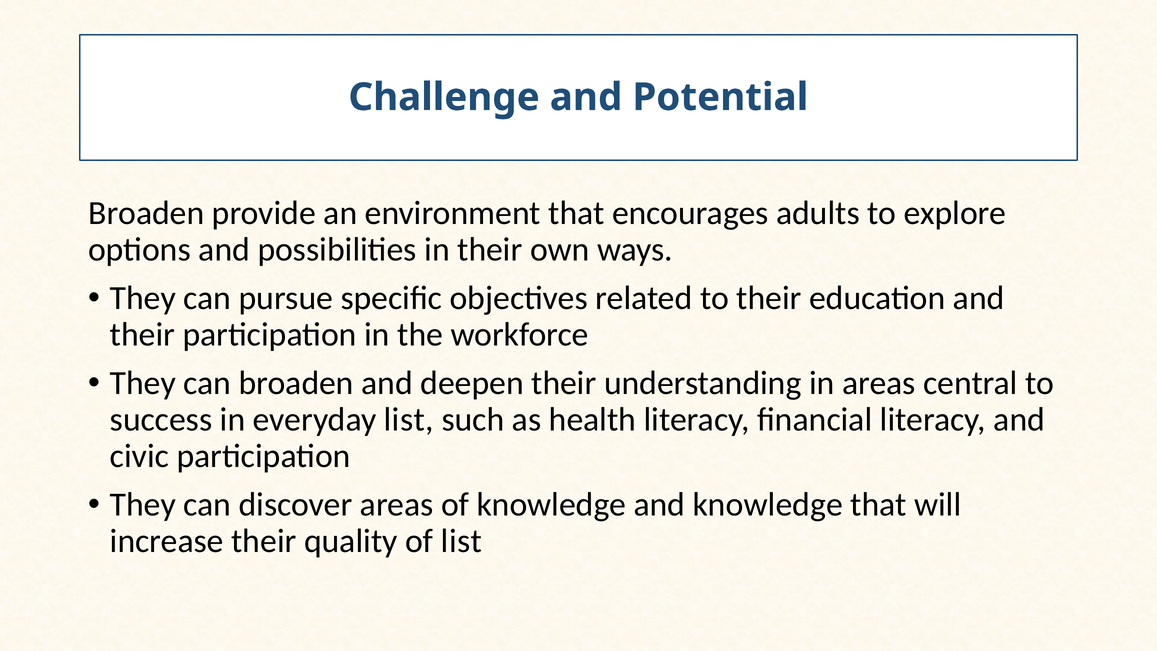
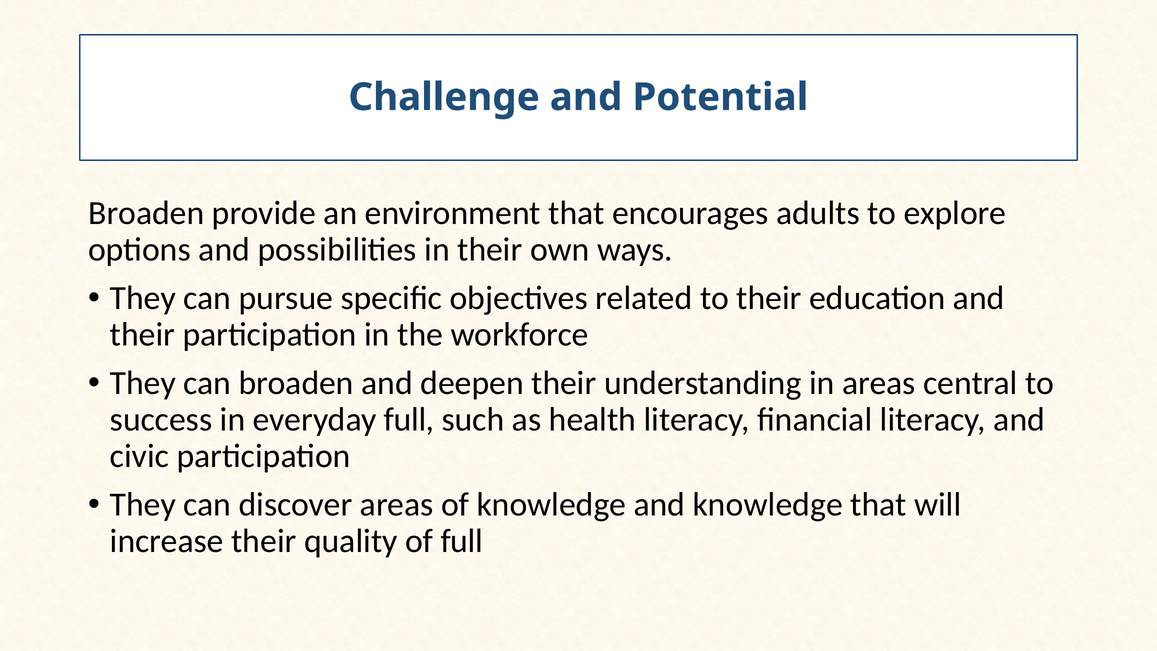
everyday list: list -> full
of list: list -> full
